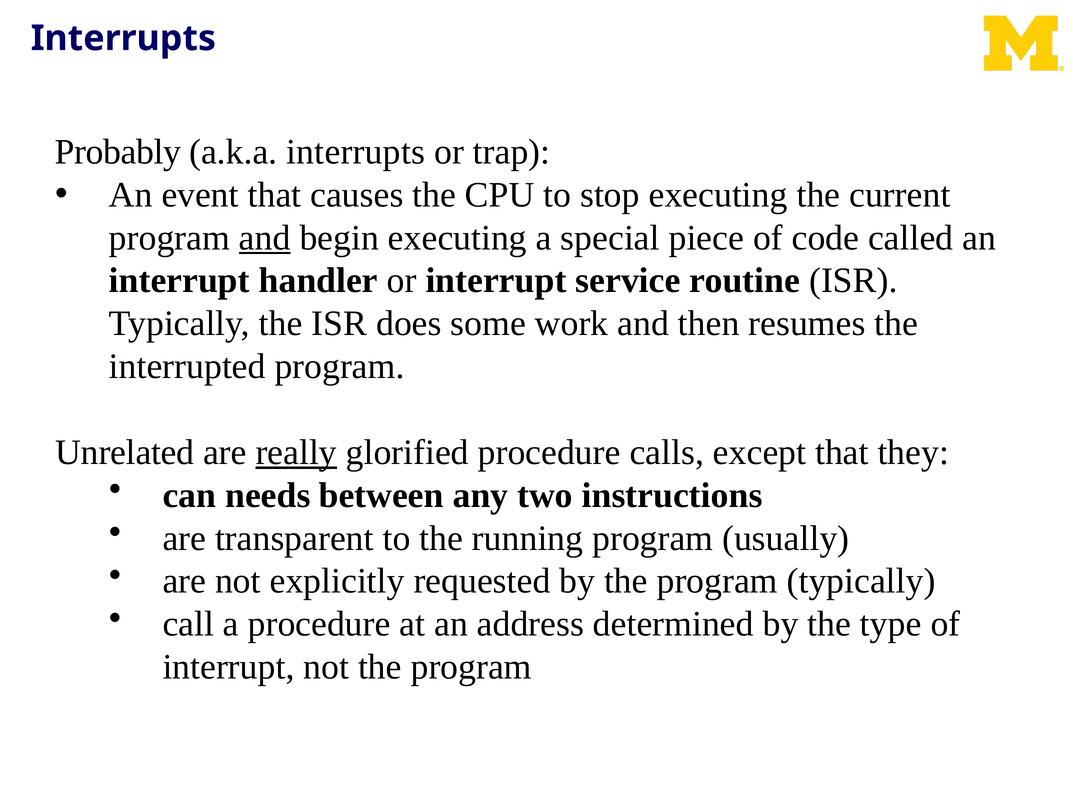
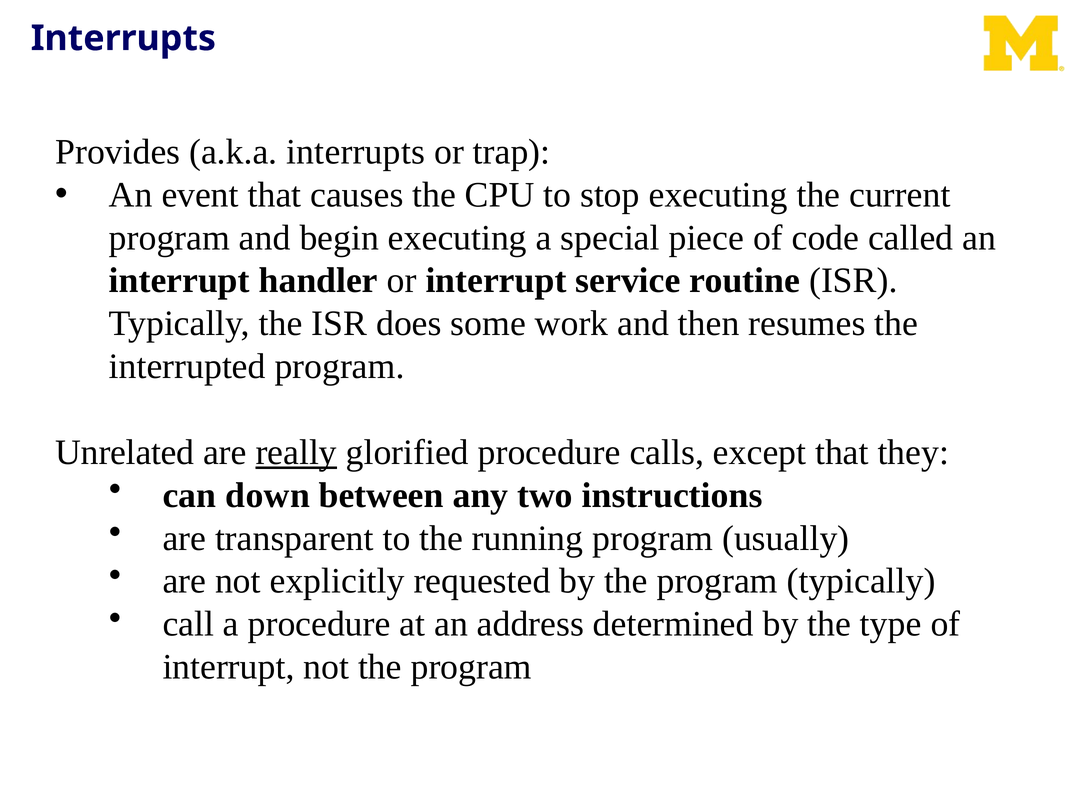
Probably: Probably -> Provides
and at (265, 238) underline: present -> none
needs: needs -> down
